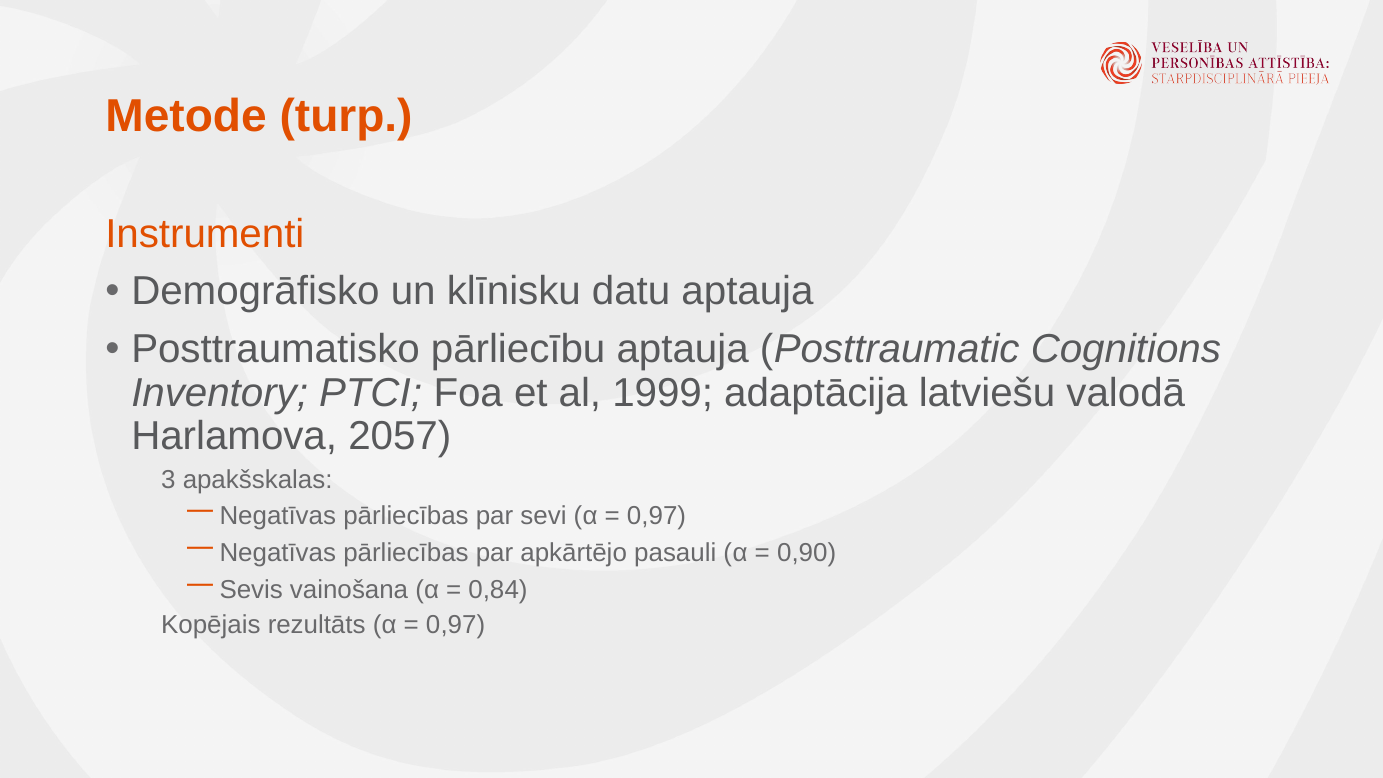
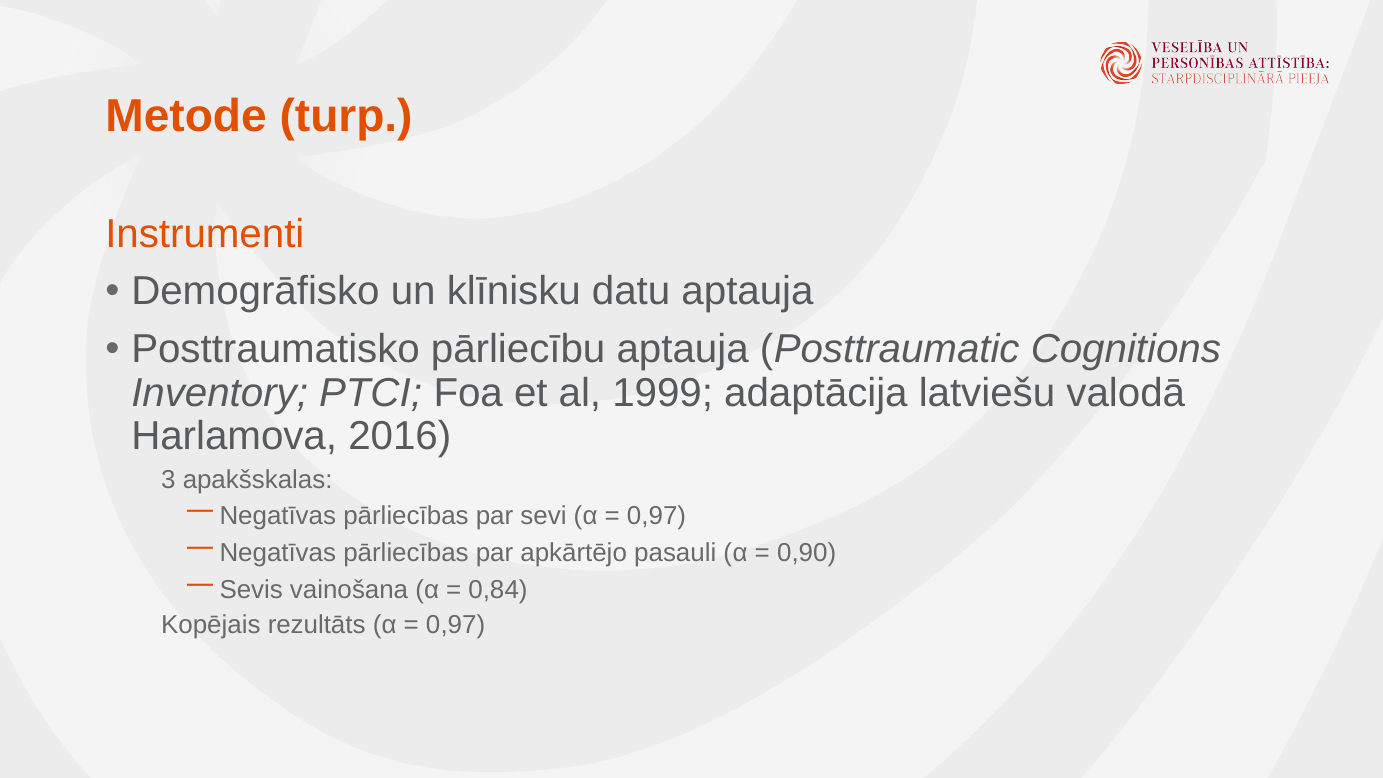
2057: 2057 -> 2016
